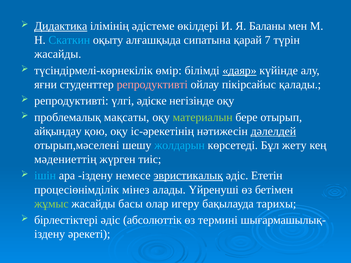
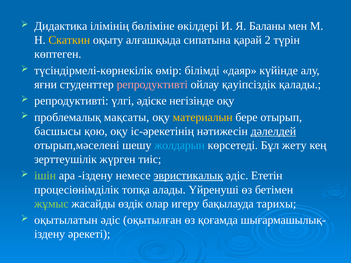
Дидактика underline: present -> none
әдістеме: әдістеме -> бөліміне
Скаткин colour: light blue -> yellow
7: 7 -> 2
жасайды at (58, 54): жасайды -> көптеген
даяр underline: present -> none
пікірсайыс: пікірсайыс -> қауiпсiздiк
материалын colour: light green -> yellow
айқындау: айқындау -> басшысы
мәдениеттің: мәдениеттің -> зерттеушiлiк
ішін colour: light blue -> light green
мінез: мінез -> топқа
басы: басы -> өздік
бірлестіктері: бірлестіктері -> оқытылатын
абсолюттік: абсолюттік -> оқытылған
термині: термині -> қоғамда
